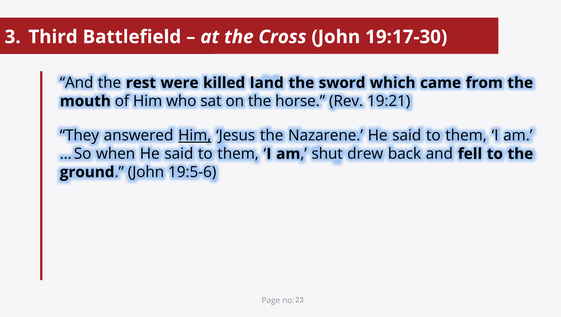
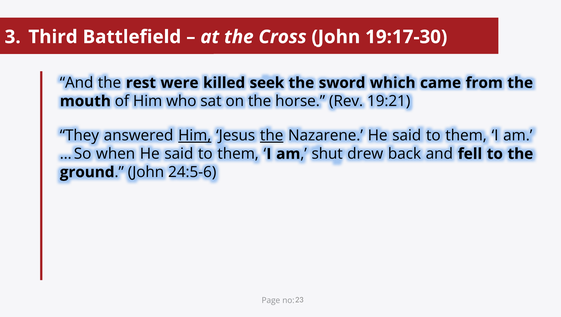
land: land -> seek
the at (272, 135) underline: none -> present
19:5-6: 19:5-6 -> 24:5-6
